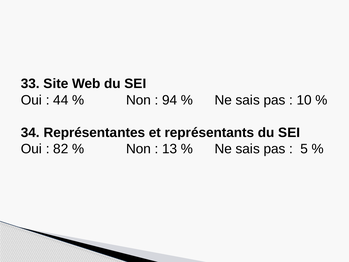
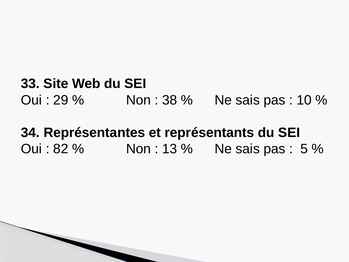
44: 44 -> 29
94: 94 -> 38
